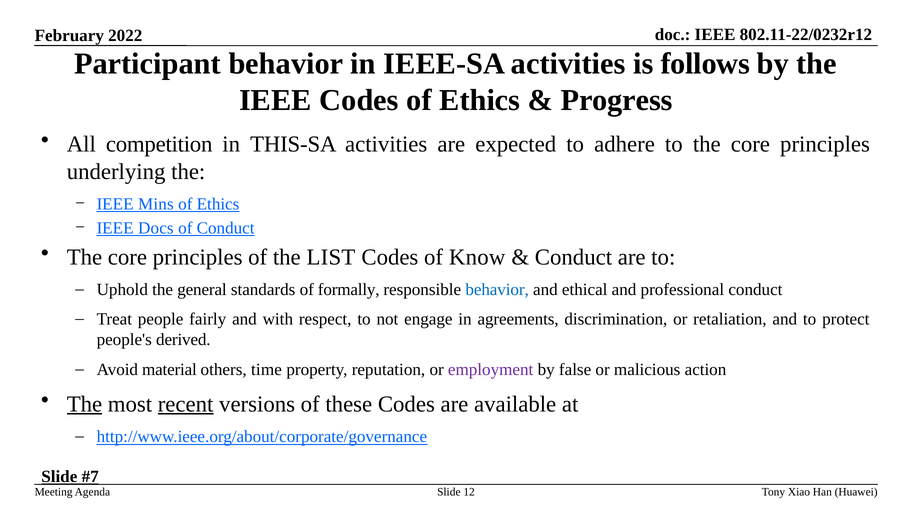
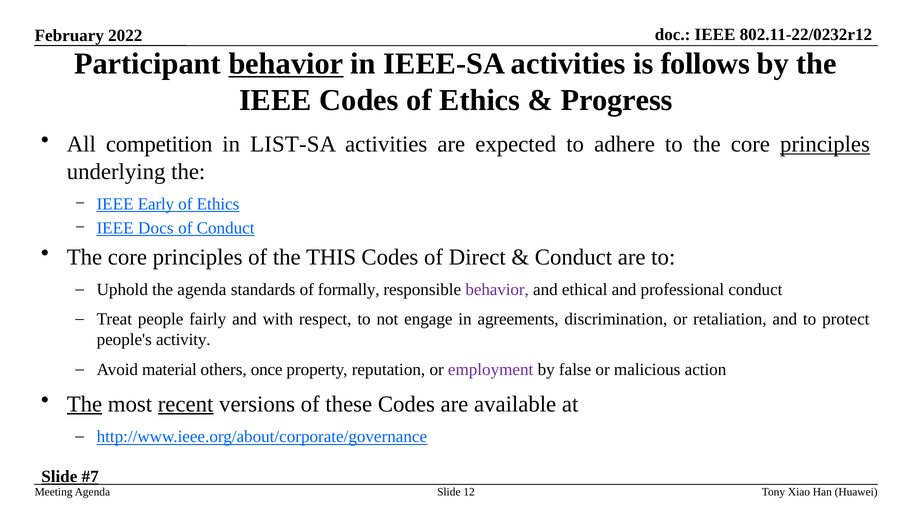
behavior at (286, 64) underline: none -> present
THIS-SA: THIS-SA -> LIST-SA
principles at (825, 144) underline: none -> present
Mins: Mins -> Early
LIST: LIST -> THIS
Know: Know -> Direct
the general: general -> agenda
behavior at (497, 290) colour: blue -> purple
derived: derived -> activity
time: time -> once
